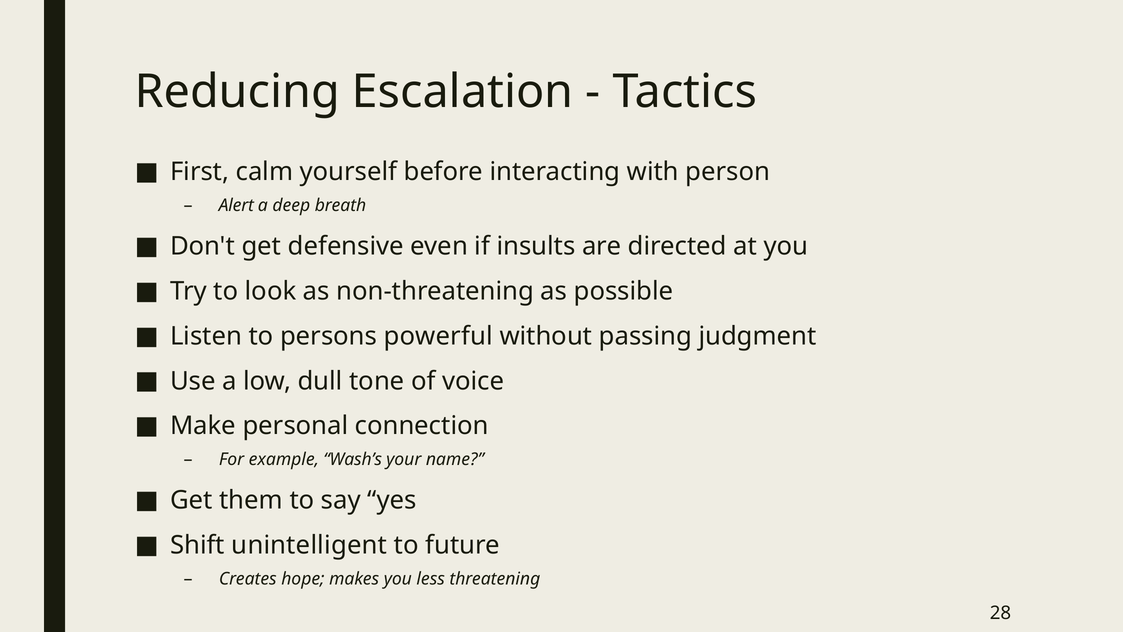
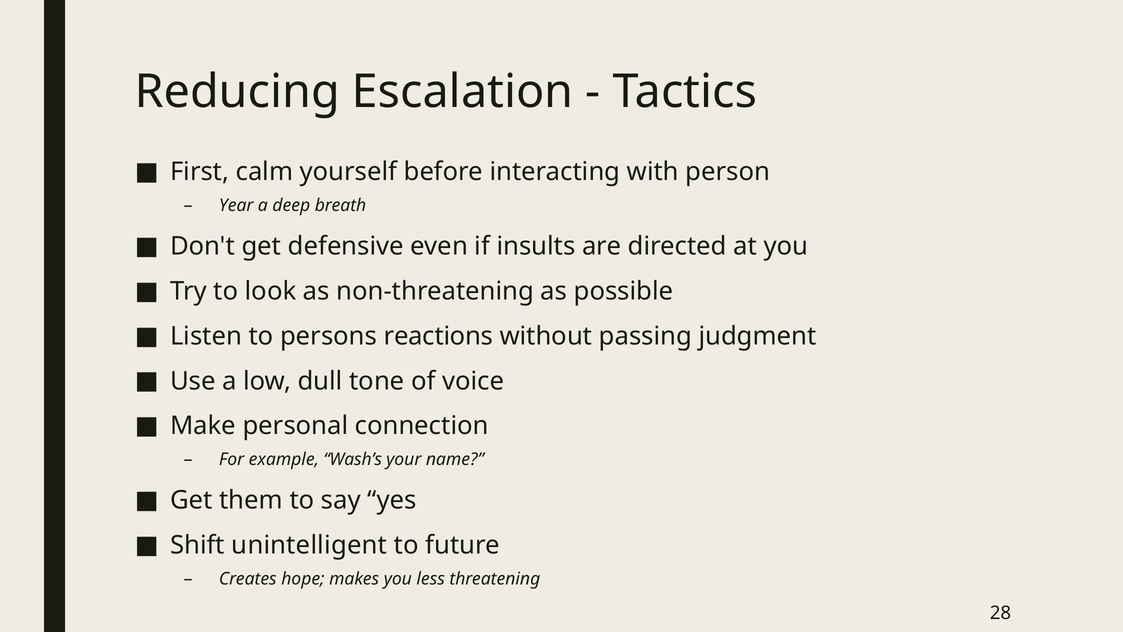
Alert: Alert -> Year
powerful: powerful -> reactions
